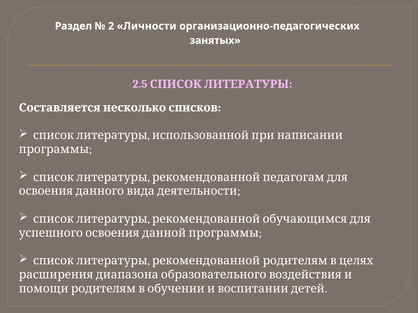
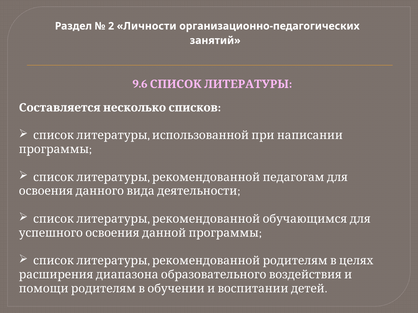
занятых: занятых -> занятий
2.5: 2.5 -> 9.6
